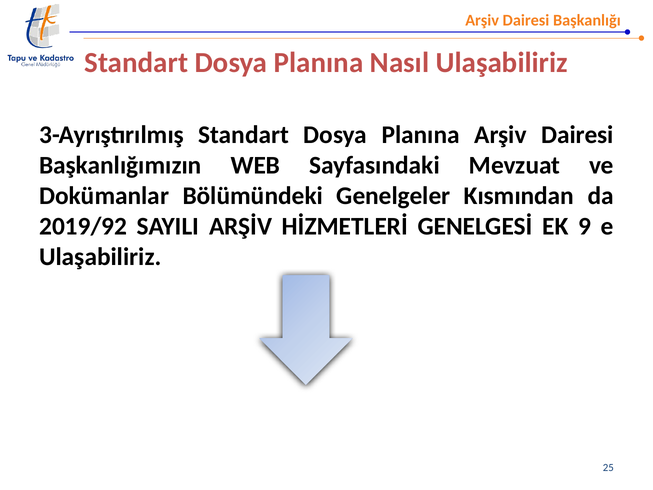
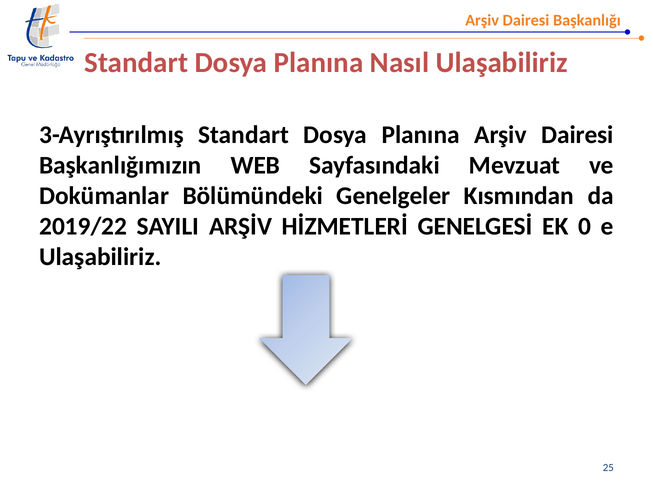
2019/92: 2019/92 -> 2019/22
9: 9 -> 0
